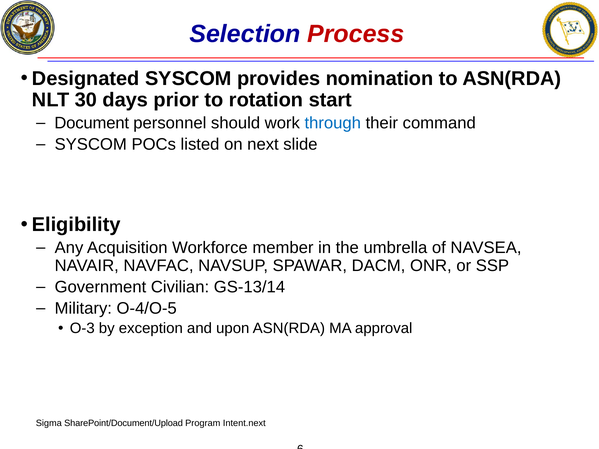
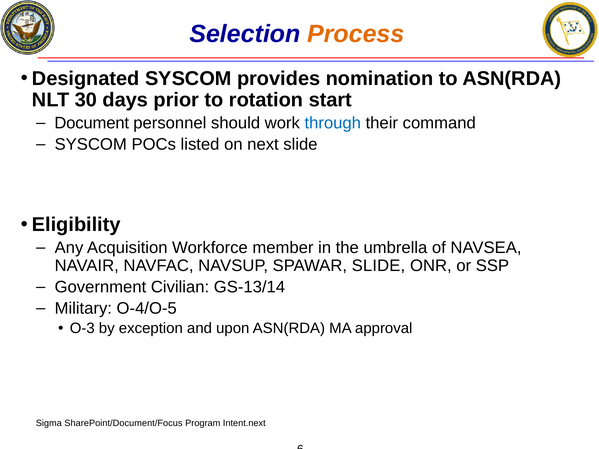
Process colour: red -> orange
SPAWAR DACM: DACM -> SLIDE
SharePoint/Document/Upload: SharePoint/Document/Upload -> SharePoint/Document/Focus
